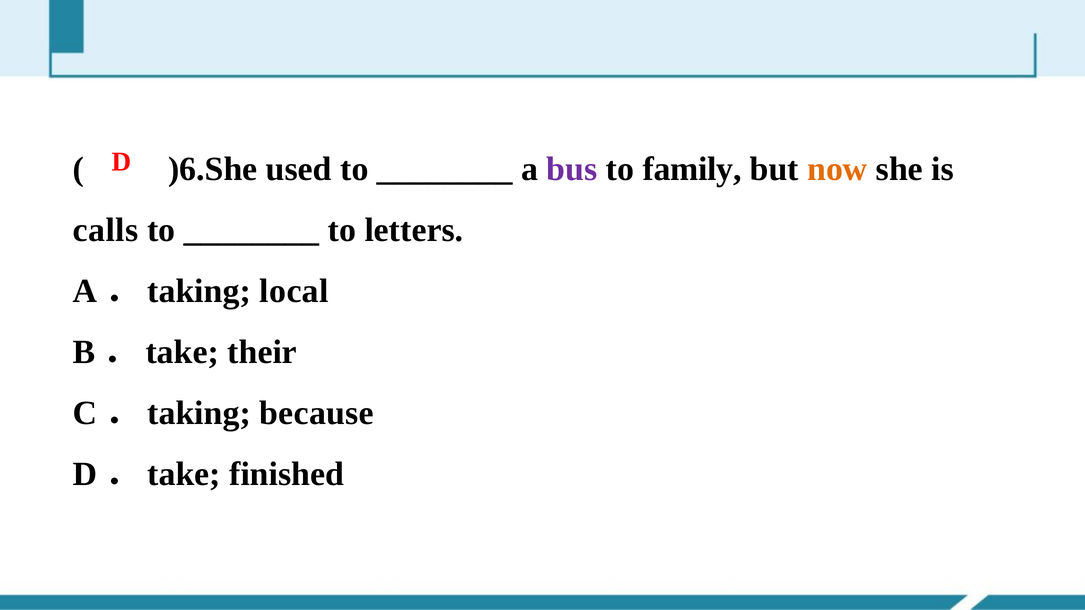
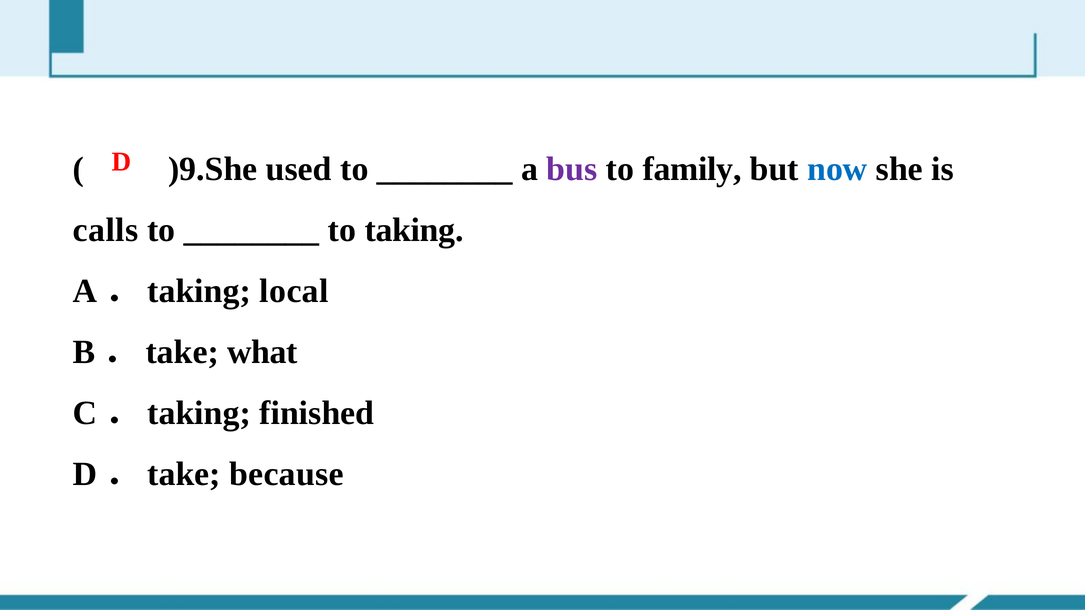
)6.She: )6.She -> )9.She
now colour: orange -> blue
to letters: letters -> taking
their: their -> what
because: because -> finished
finished: finished -> because
